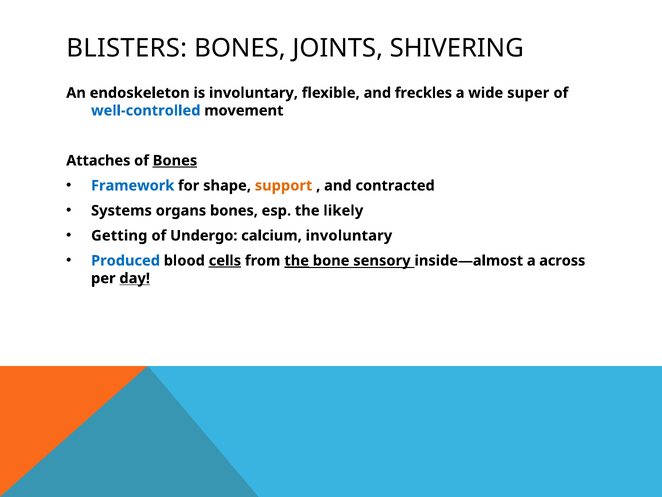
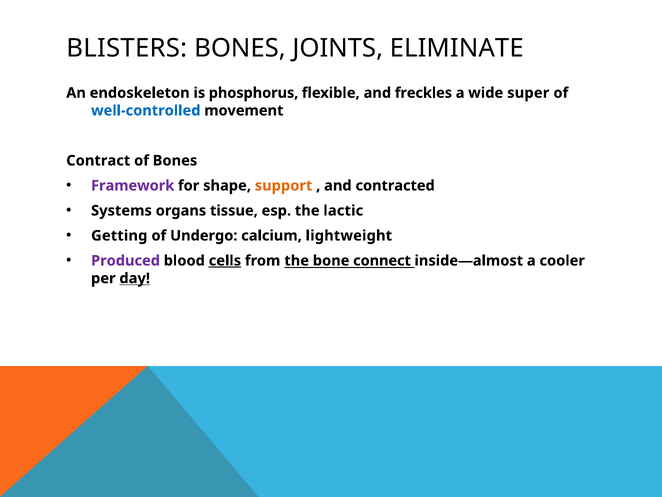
SHIVERING: SHIVERING -> ELIMINATE
is involuntary: involuntary -> phosphorus
Attaches: Attaches -> Contract
Bones at (175, 160) underline: present -> none
Framework colour: blue -> purple
organs bones: bones -> tissue
likely: likely -> lactic
calcium involuntary: involuntary -> lightweight
Produced colour: blue -> purple
the at (297, 260) underline: present -> none
sensory: sensory -> connect
across: across -> cooler
